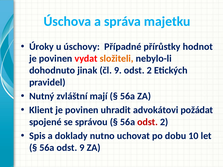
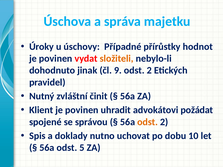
mají: mají -> činit
odst at (148, 122) colour: red -> orange
odst 9: 9 -> 5
